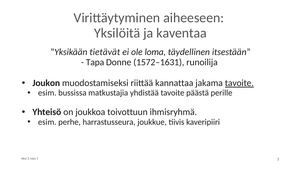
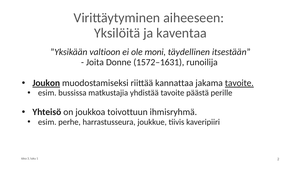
tietävät: tietävät -> valtioon
loma: loma -> moni
Tapa: Tapa -> Joita
Joukon underline: none -> present
